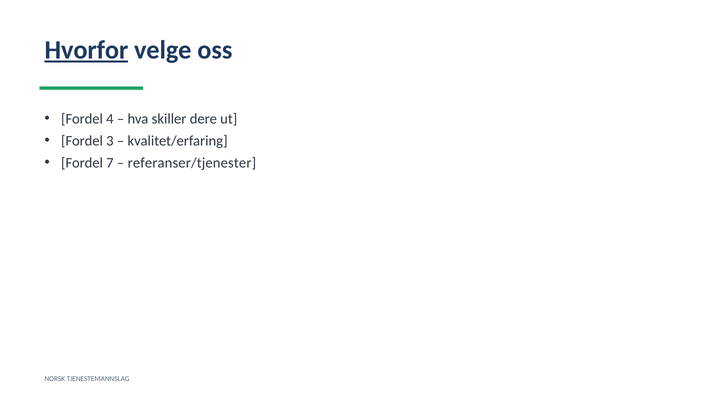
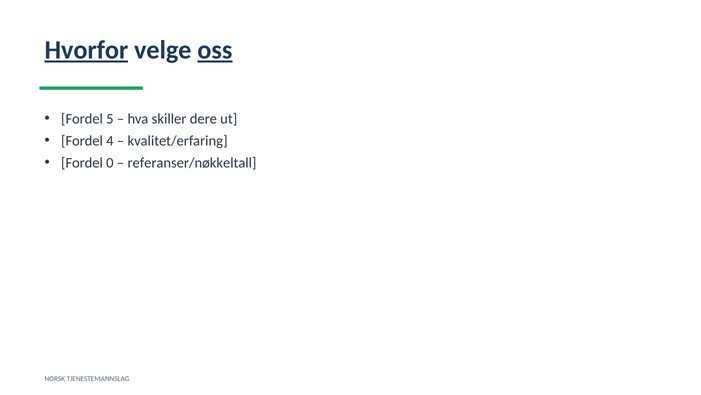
oss underline: none -> present
4: 4 -> 5
3: 3 -> 4
7: 7 -> 0
referanser/tjenester: referanser/tjenester -> referanser/nøkkeltall
